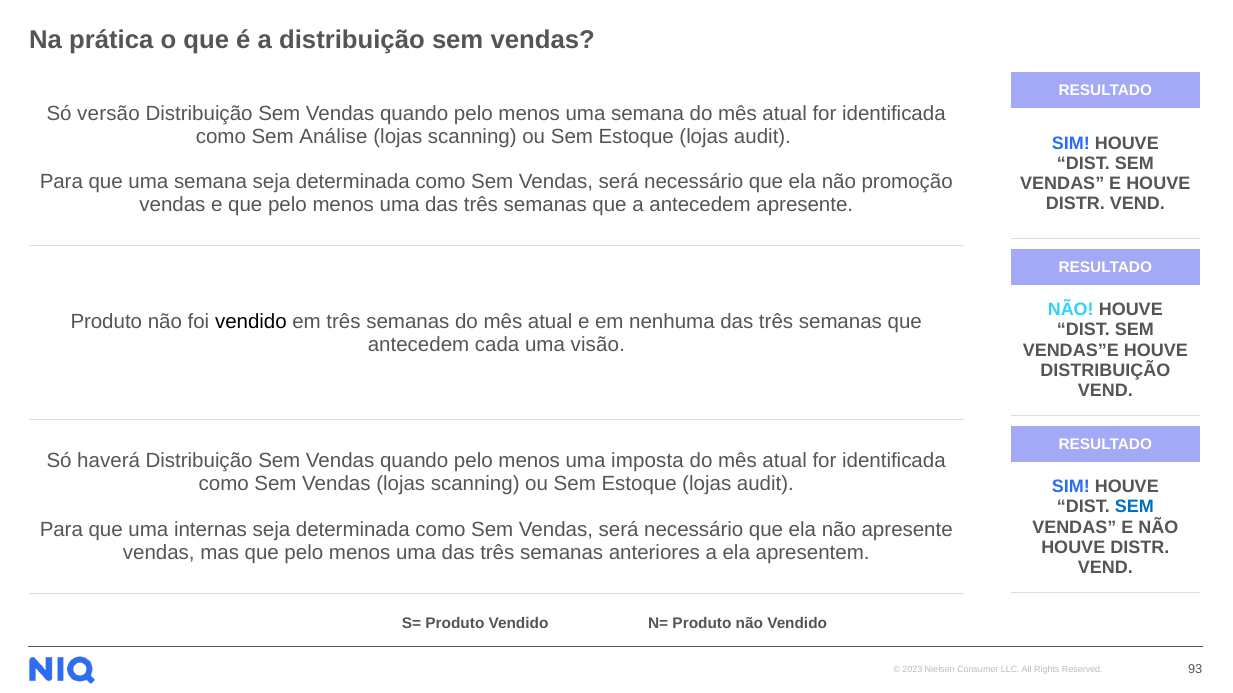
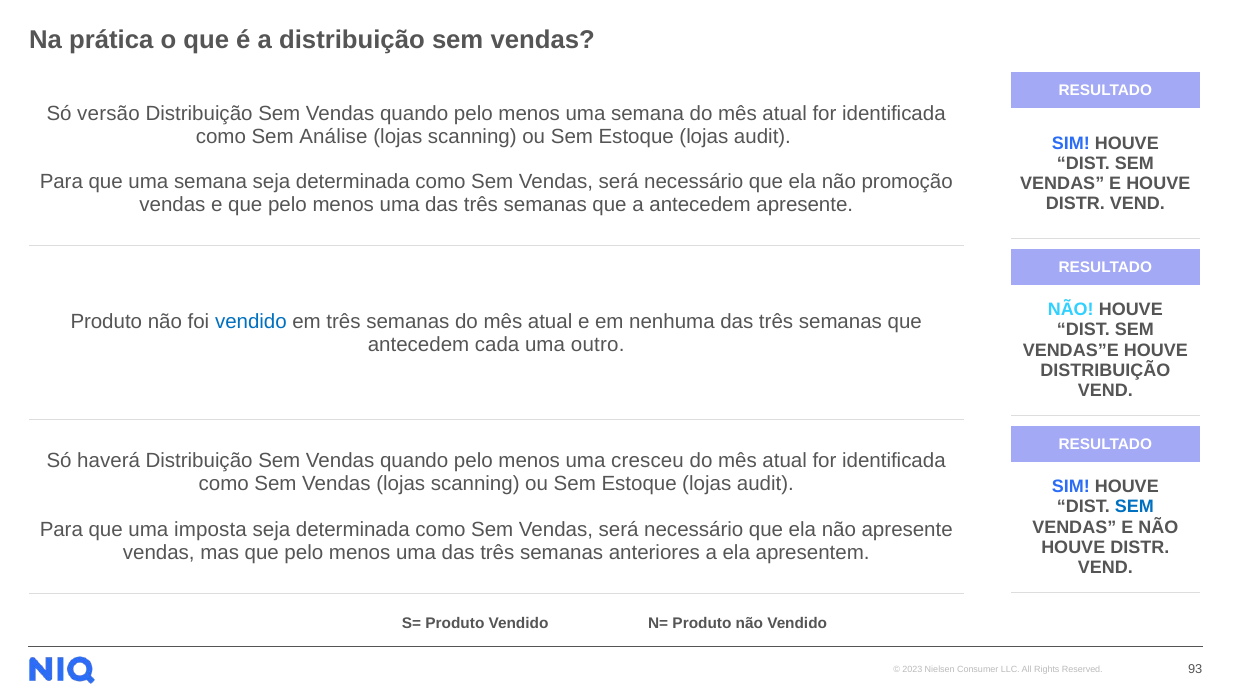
vendido at (251, 322) colour: black -> blue
visão: visão -> outro
imposta: imposta -> cresceu
internas: internas -> imposta
